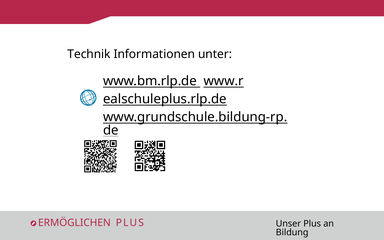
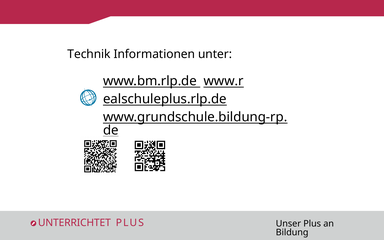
ERMÖGLICHEN: ERMÖGLICHEN -> UNTERRICHTET
